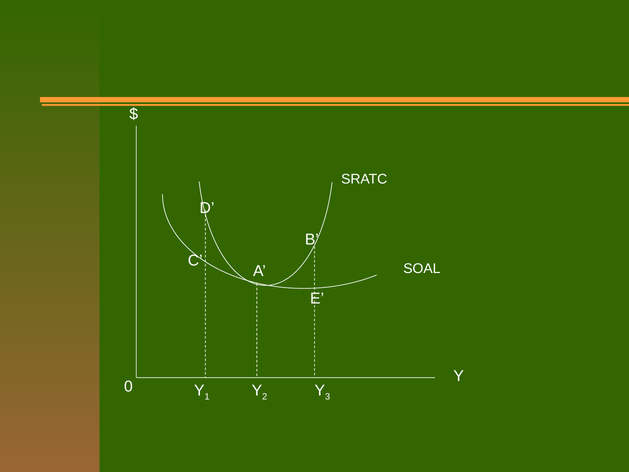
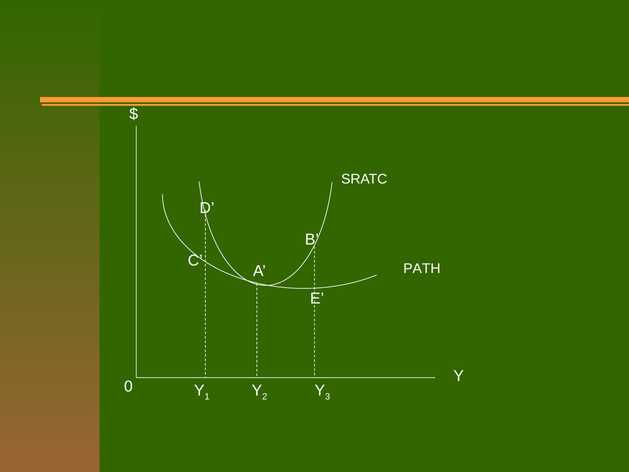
SOAL: SOAL -> PATH
